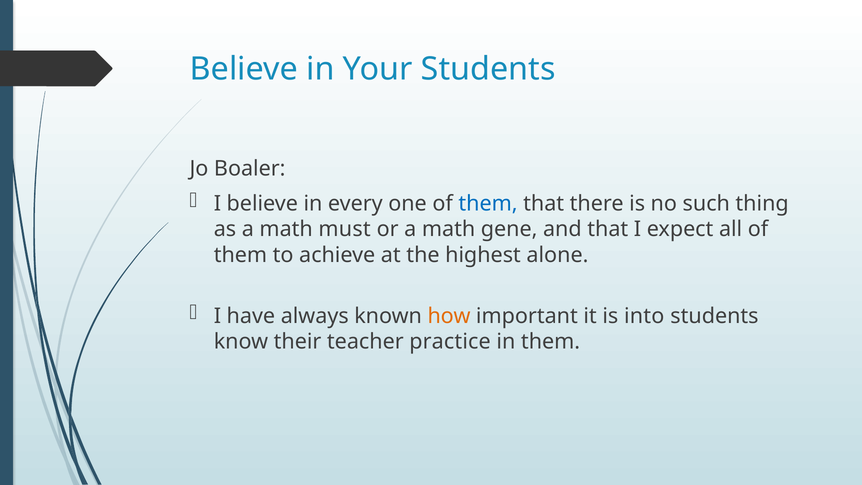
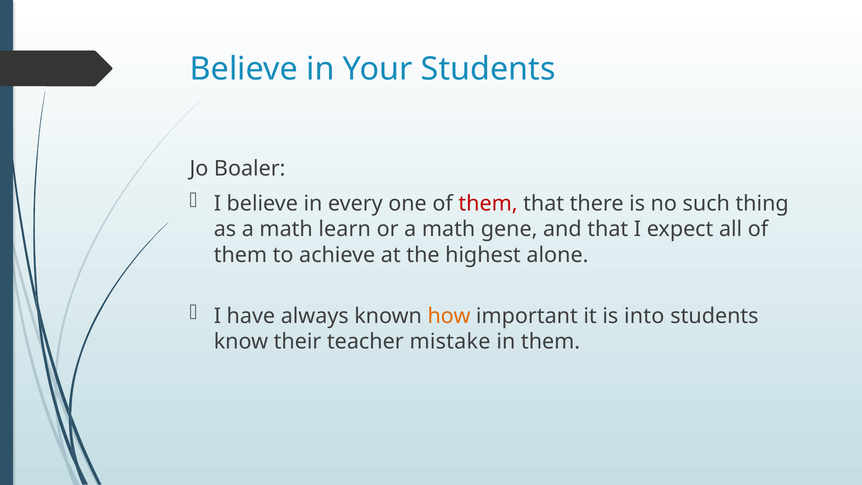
them at (488, 203) colour: blue -> red
must: must -> learn
practice: practice -> mistake
